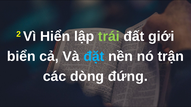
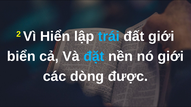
trái colour: light green -> light blue
nó trận: trận -> giới
đứng: đứng -> được
